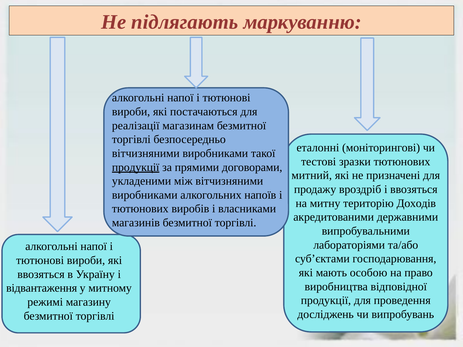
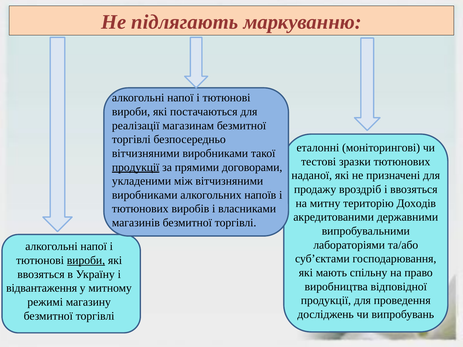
митний: митний -> наданої
вироби at (86, 261) underline: none -> present
особою: особою -> спільну
